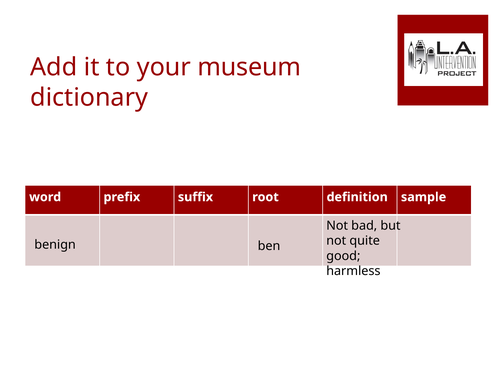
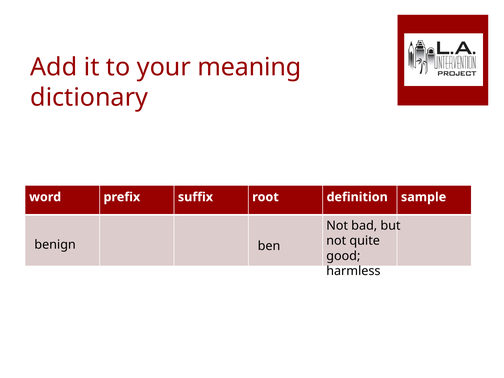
museum: museum -> meaning
